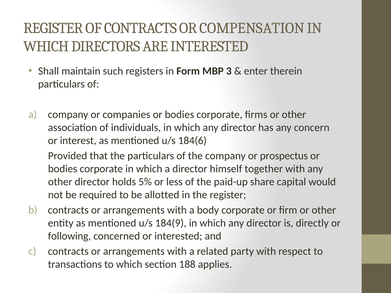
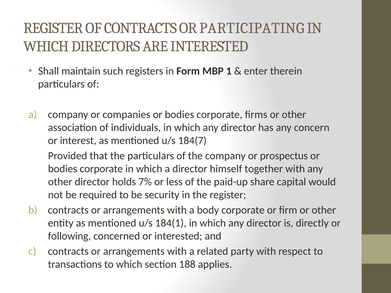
COMPENSATION: COMPENSATION -> PARTICIPATING
3: 3 -> 1
184(6: 184(6 -> 184(7
5%: 5% -> 7%
allotted: allotted -> security
184(9: 184(9 -> 184(1
